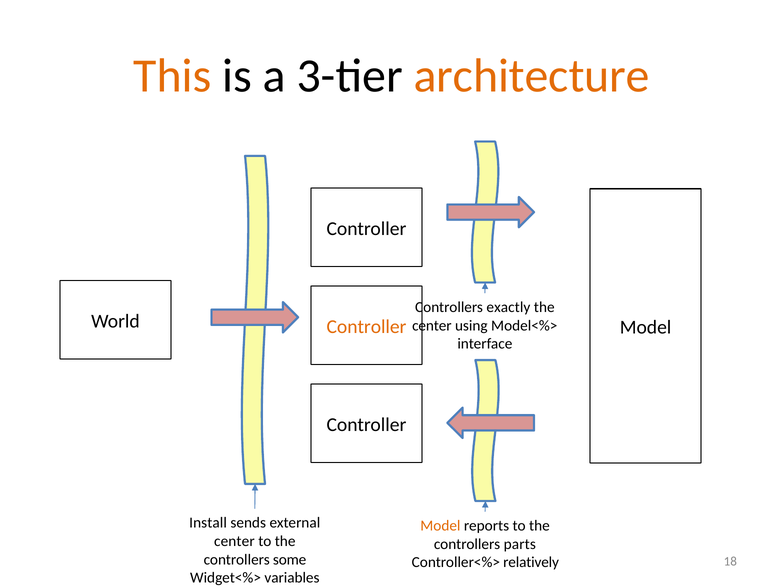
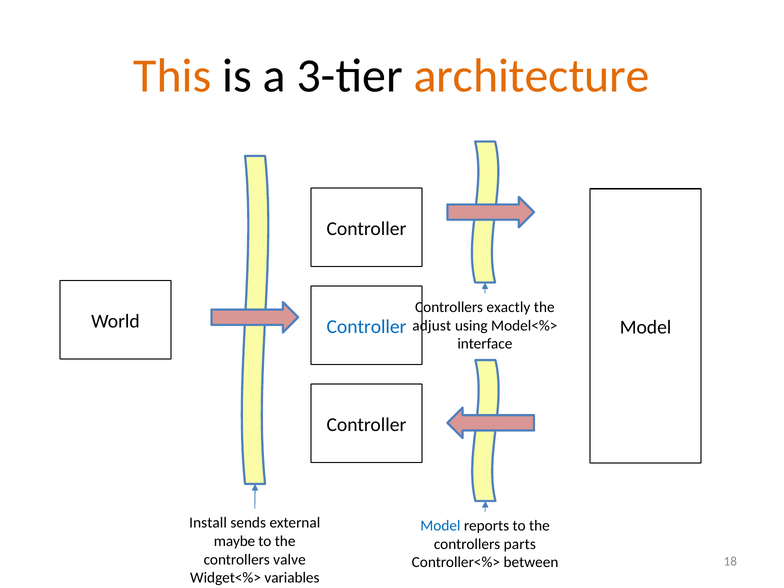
Controller at (367, 327) colour: orange -> blue
center at (432, 326): center -> adjust
Model at (440, 526) colour: orange -> blue
center at (234, 541): center -> maybe
some: some -> valve
relatively: relatively -> between
